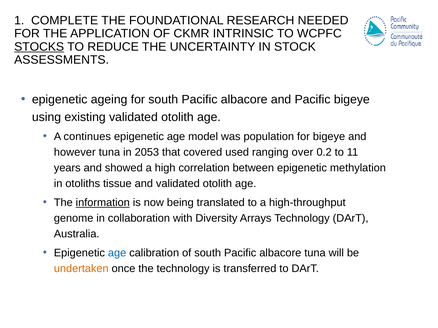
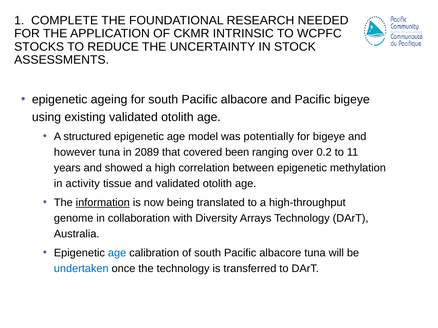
STOCKS underline: present -> none
continues: continues -> structured
population: population -> potentially
2053: 2053 -> 2089
used: used -> been
otoliths: otoliths -> activity
undertaken colour: orange -> blue
